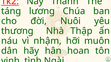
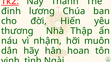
táng: táng -> đinh
Nuôi: Nuôi -> Hiến
